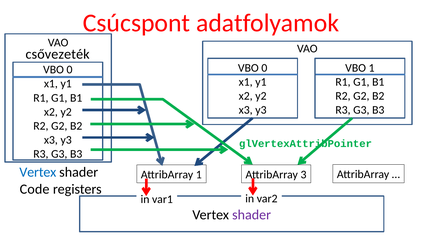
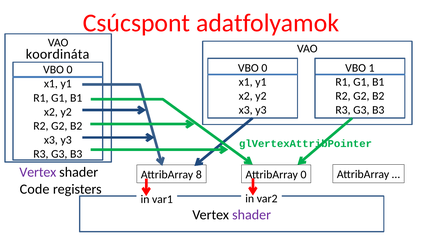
csővezeték: csővezeték -> koordináta
Vertex at (38, 172) colour: blue -> purple
AttribArray 1: 1 -> 8
AttribArray 3: 3 -> 0
